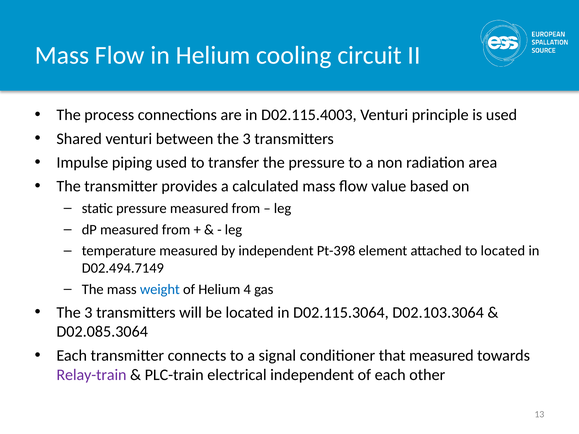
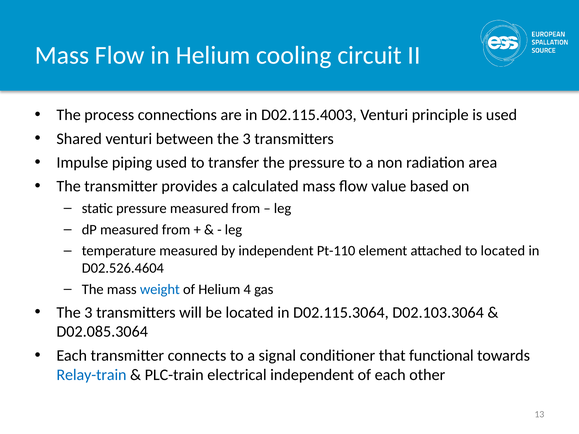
Pt-398: Pt-398 -> Pt-110
D02.494.7149: D02.494.7149 -> D02.526.4604
that measured: measured -> functional
Relay-train colour: purple -> blue
